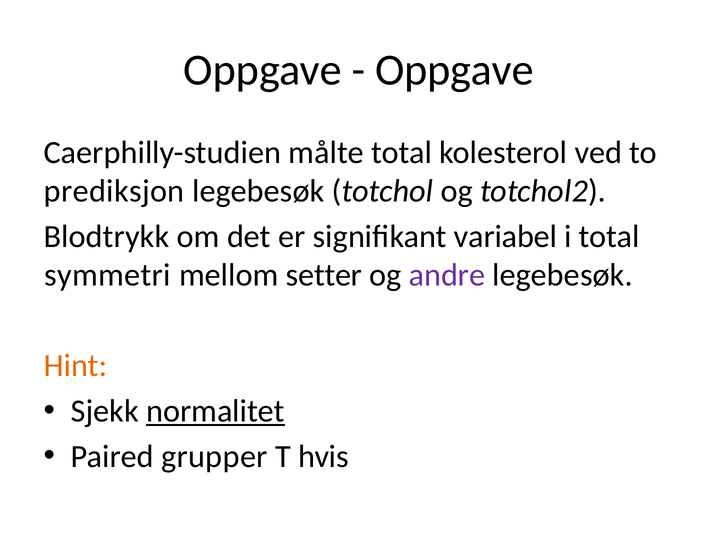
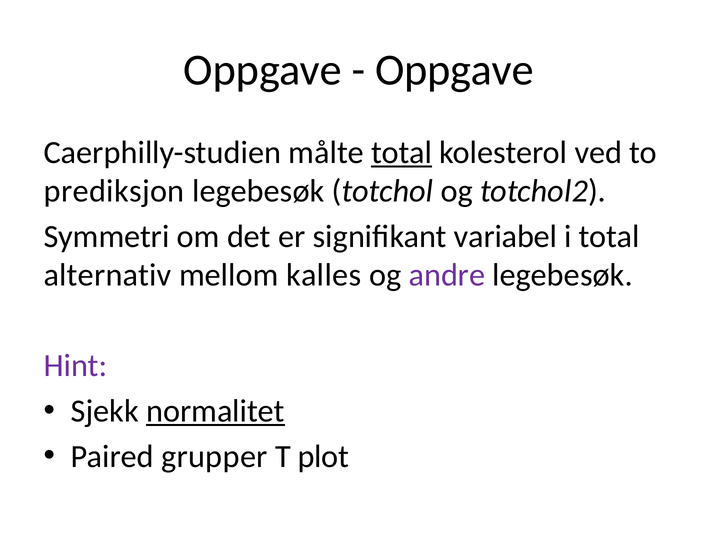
total at (402, 153) underline: none -> present
Blodtrykk: Blodtrykk -> Symmetri
symmetri: symmetri -> alternativ
setter: setter -> kalles
Hint colour: orange -> purple
hvis: hvis -> plot
